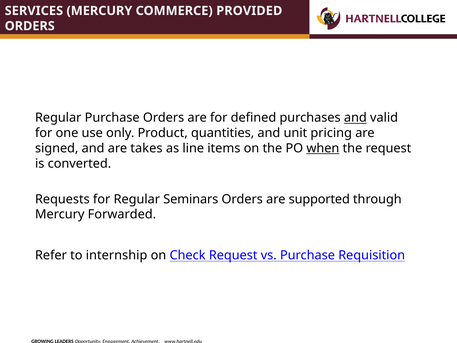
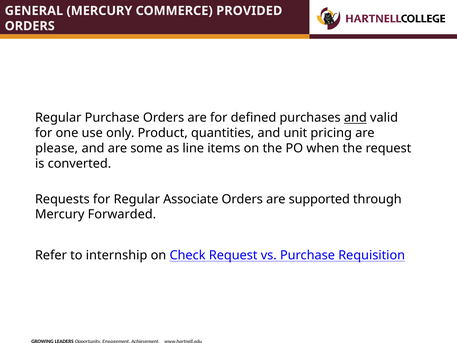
SERVICES: SERVICES -> GENERAL
signed: signed -> please
takes: takes -> some
when underline: present -> none
Seminars: Seminars -> Associate
